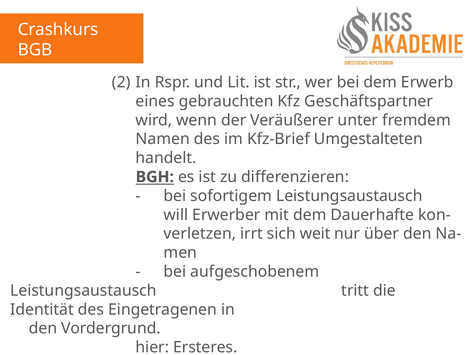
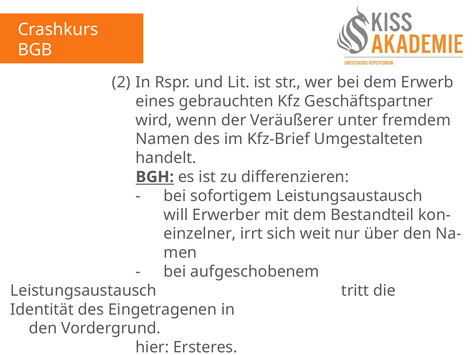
Dauerhafte: Dauerhafte -> Bestandteil
verletzen: verletzen -> einzelner
